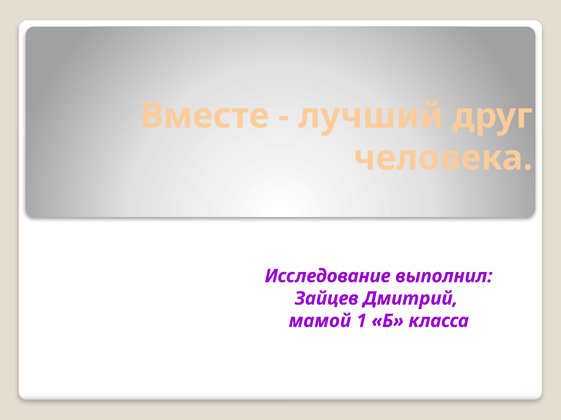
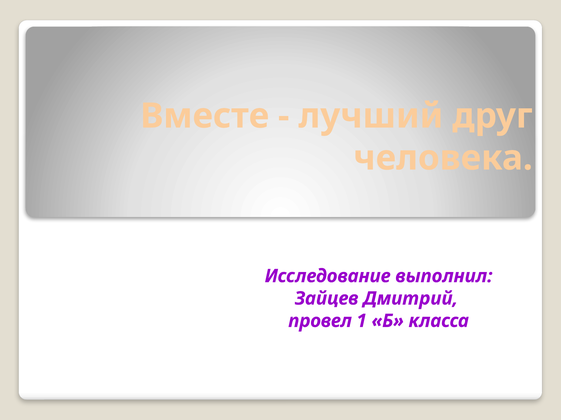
мамой: мамой -> провел
